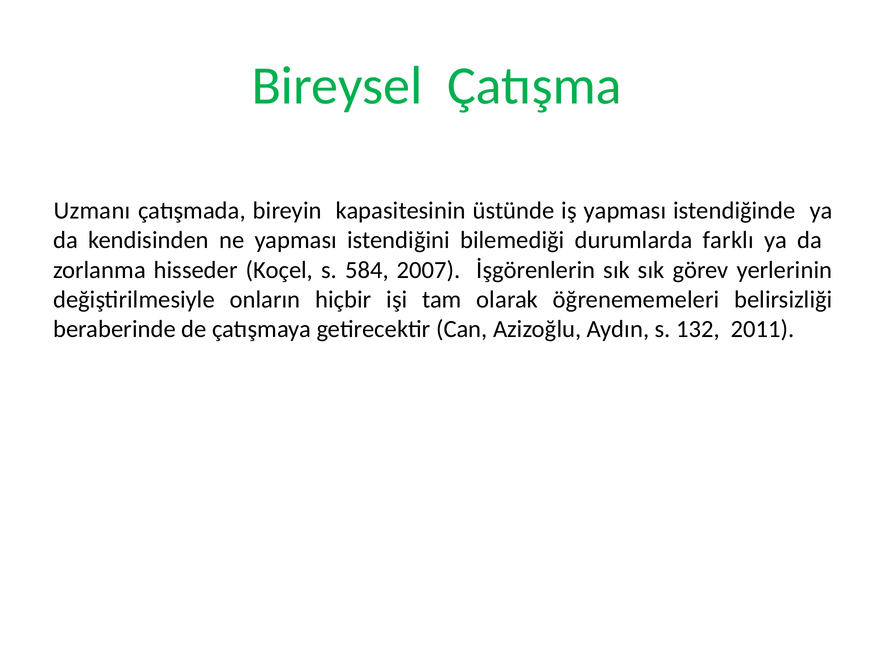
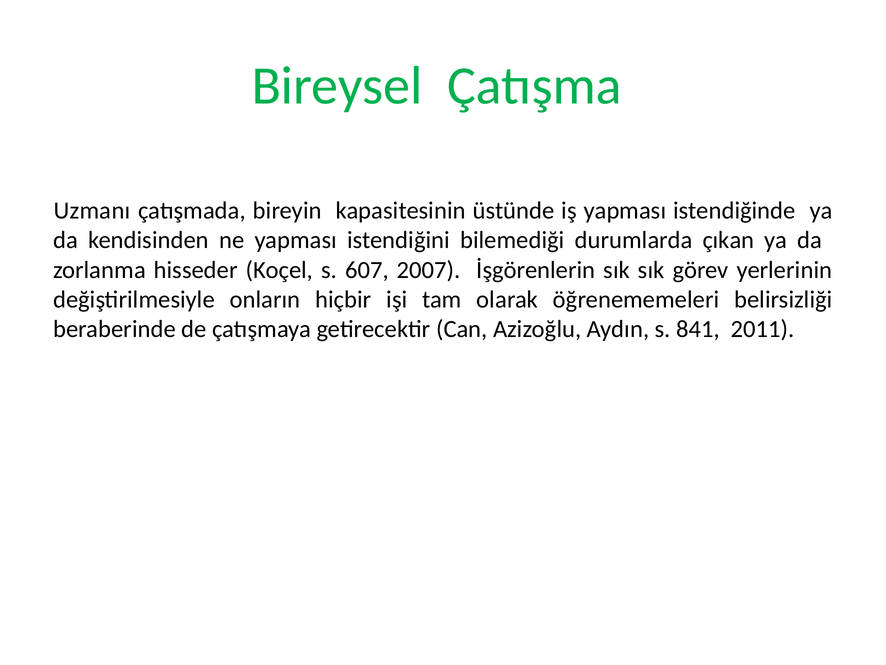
farklı: farklı -> çıkan
584: 584 -> 607
132: 132 -> 841
